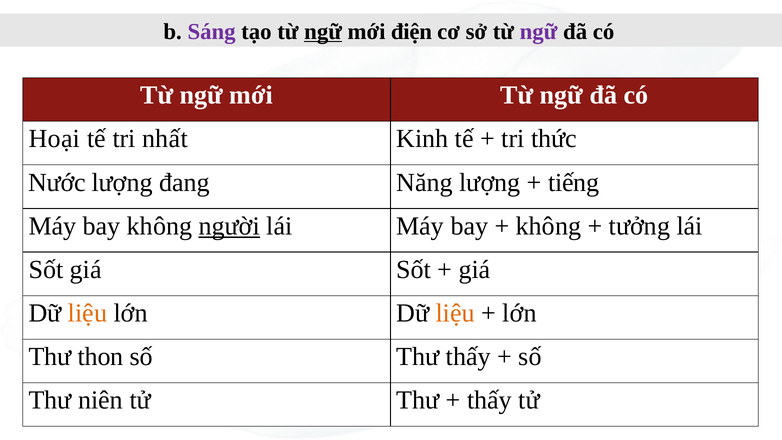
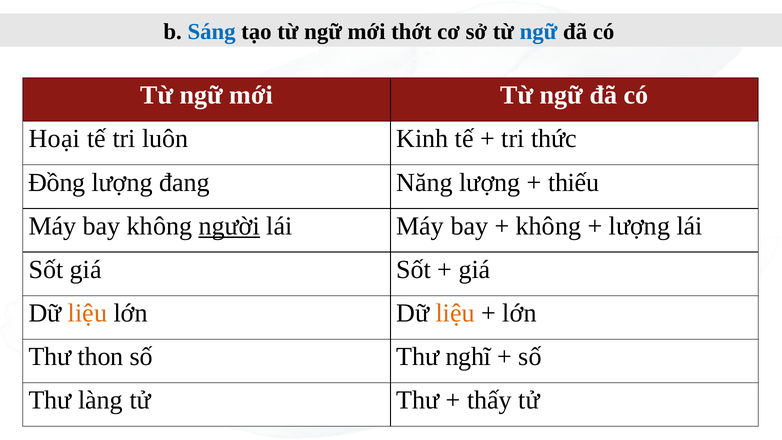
Sáng colour: purple -> blue
ngữ at (323, 32) underline: present -> none
điện: điện -> thớt
ngữ at (539, 32) colour: purple -> blue
nhất: nhất -> luôn
Nước: Nước -> Đồng
tiếng: tiếng -> thiếu
tưởng at (639, 226): tưởng -> lượng
Thư thấy: thấy -> nghĩ
niên: niên -> làng
